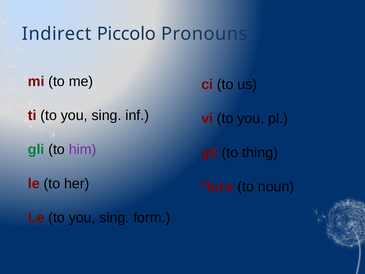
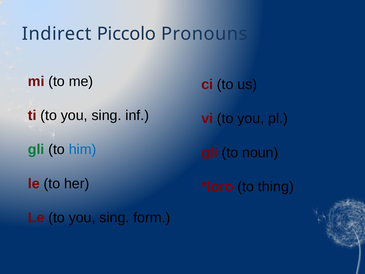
him colour: purple -> blue
thing: thing -> noun
noun: noun -> thing
